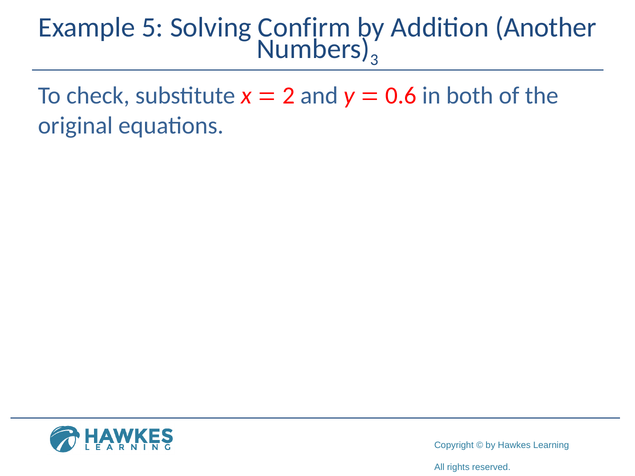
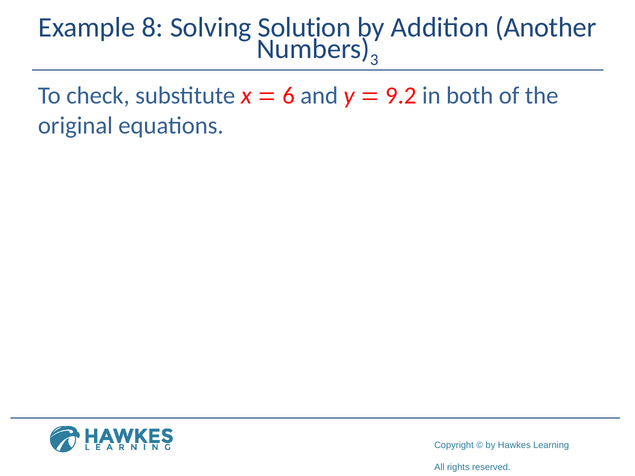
5: 5 -> 8
Confirm: Confirm -> Solution
2: 2 -> 6
0.6: 0.6 -> 9.2
